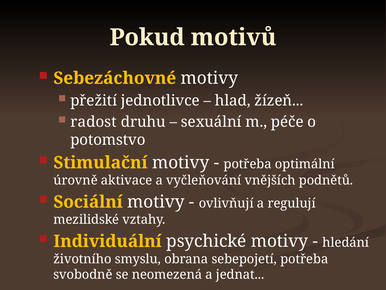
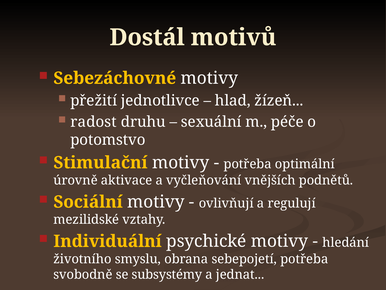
Pokud: Pokud -> Dostál
neomezená: neomezená -> subsystémy
